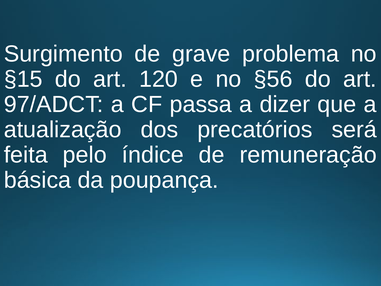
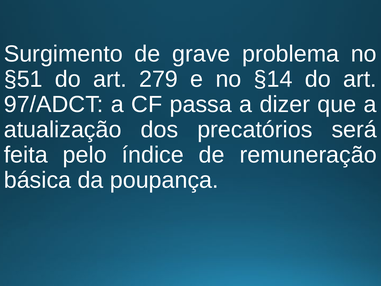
§15: §15 -> §51
120: 120 -> 279
§56: §56 -> §14
